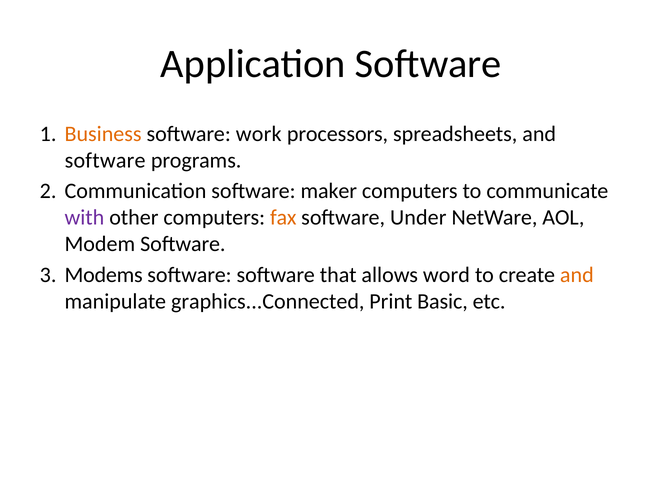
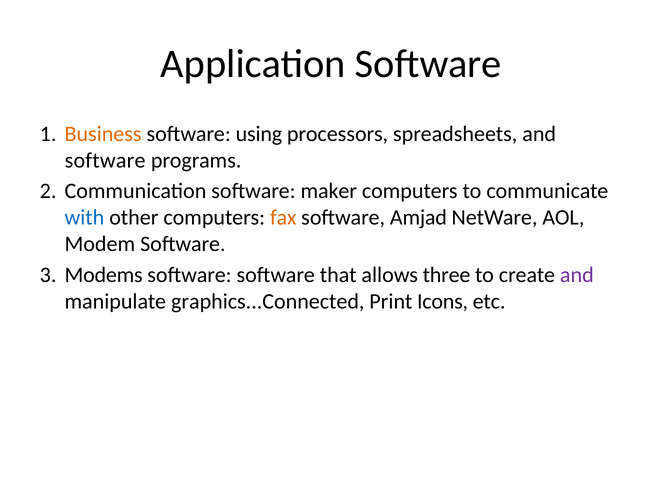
work: work -> using
with colour: purple -> blue
Under: Under -> Amjad
word: word -> three
and at (577, 275) colour: orange -> purple
Basic: Basic -> Icons
